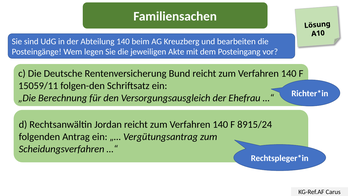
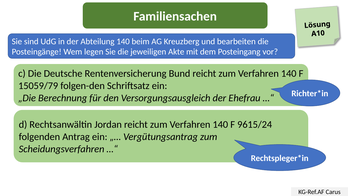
15059/11: 15059/11 -> 15059/79
8915/24: 8915/24 -> 9615/24
